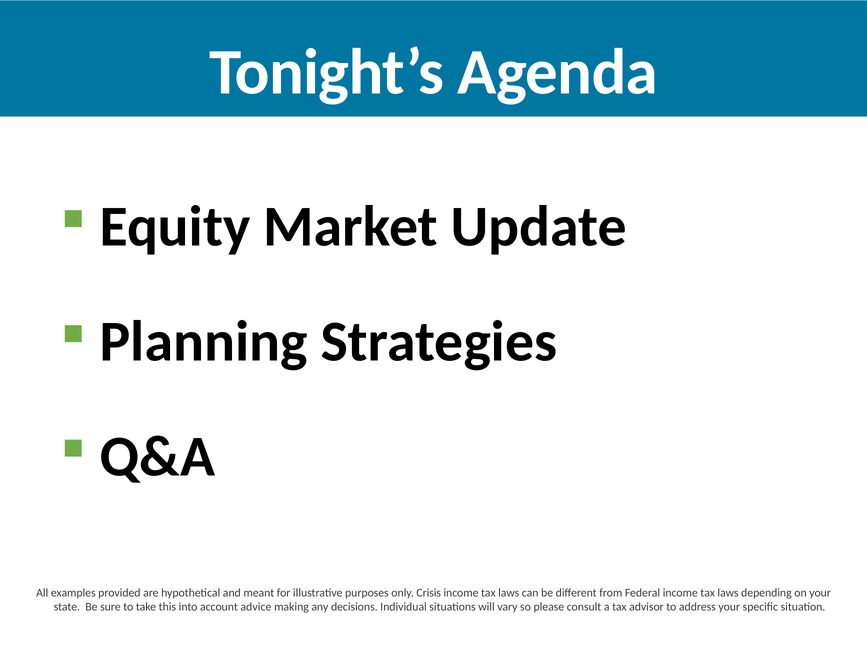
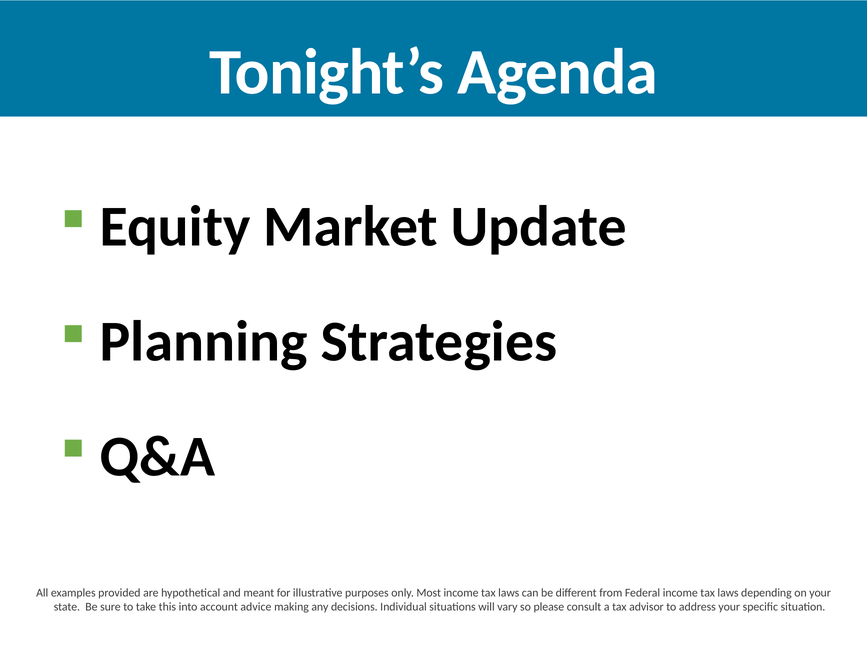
Crisis: Crisis -> Most
